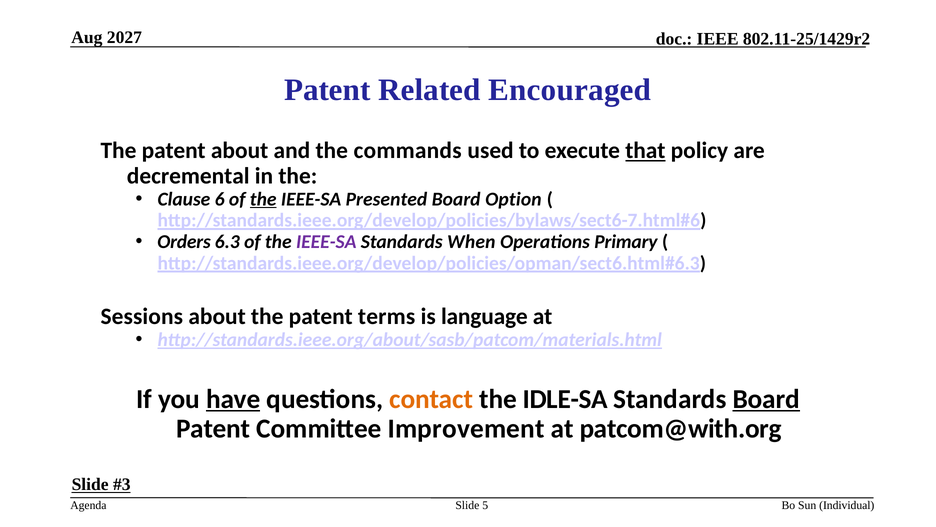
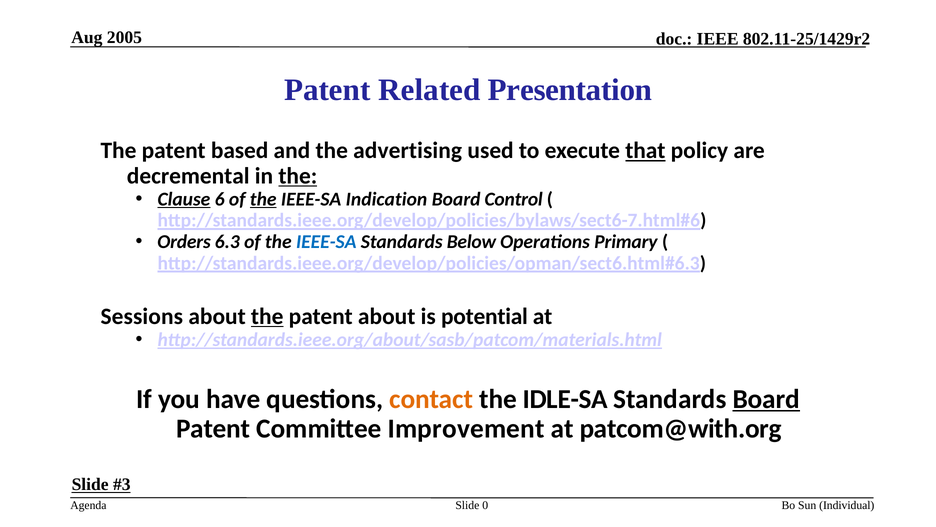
2027: 2027 -> 2005
Encouraged: Encouraged -> Presentation
patent about: about -> based
commands: commands -> advertising
the at (298, 176) underline: none -> present
Clause underline: none -> present
Presented: Presented -> Indication
Option: Option -> Control
IEEE-SA at (326, 241) colour: purple -> blue
When: When -> Below
the at (267, 316) underline: none -> present
patent terms: terms -> about
language: language -> potential
have underline: present -> none
5: 5 -> 0
